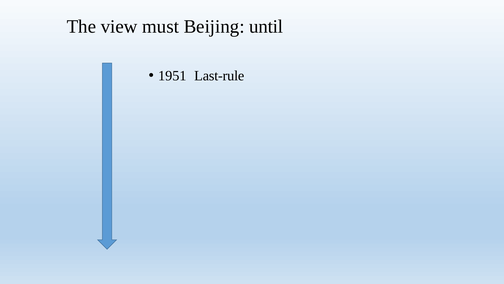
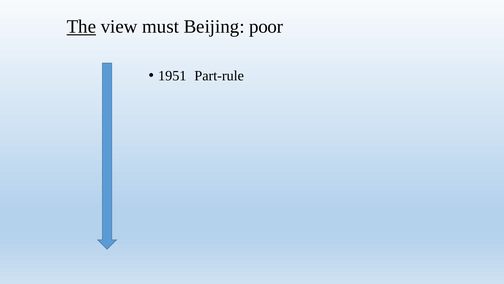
The underline: none -> present
until: until -> poor
Last-rule: Last-rule -> Part-rule
